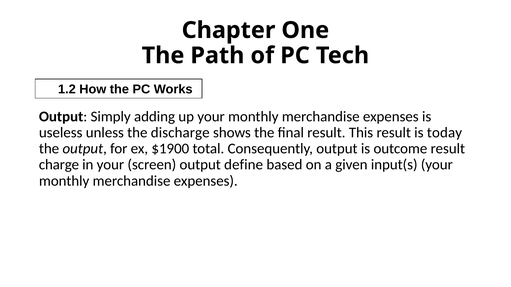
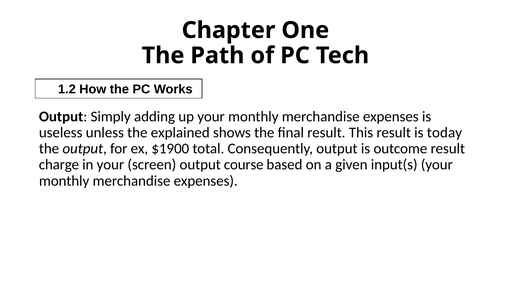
discharge: discharge -> explained
define: define -> course
